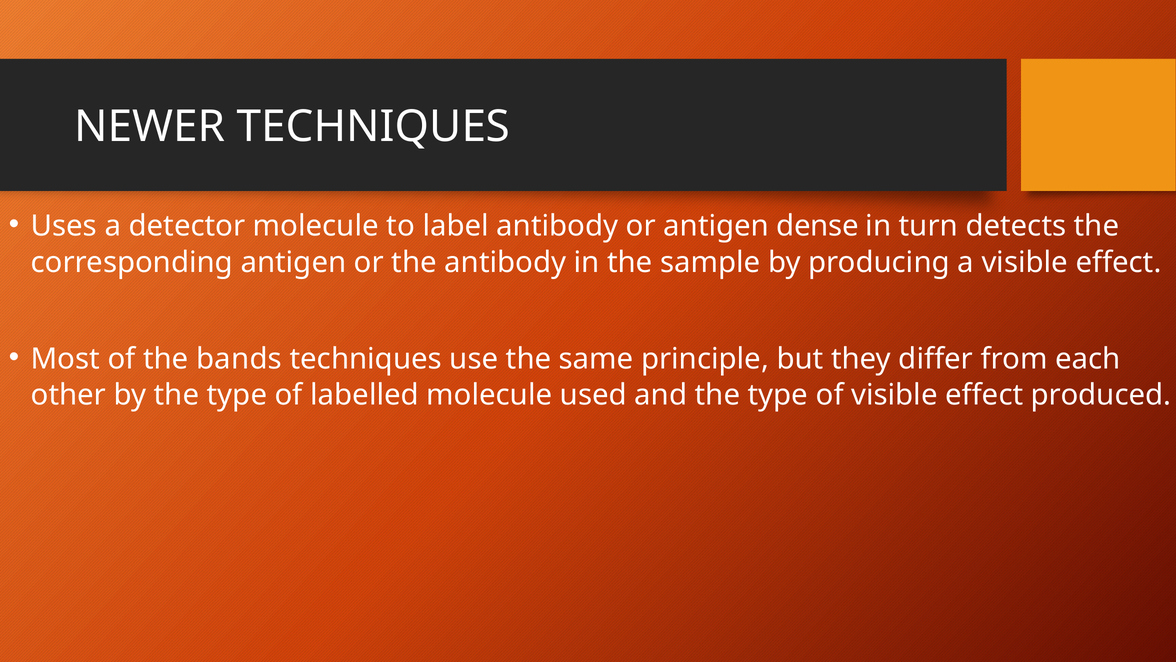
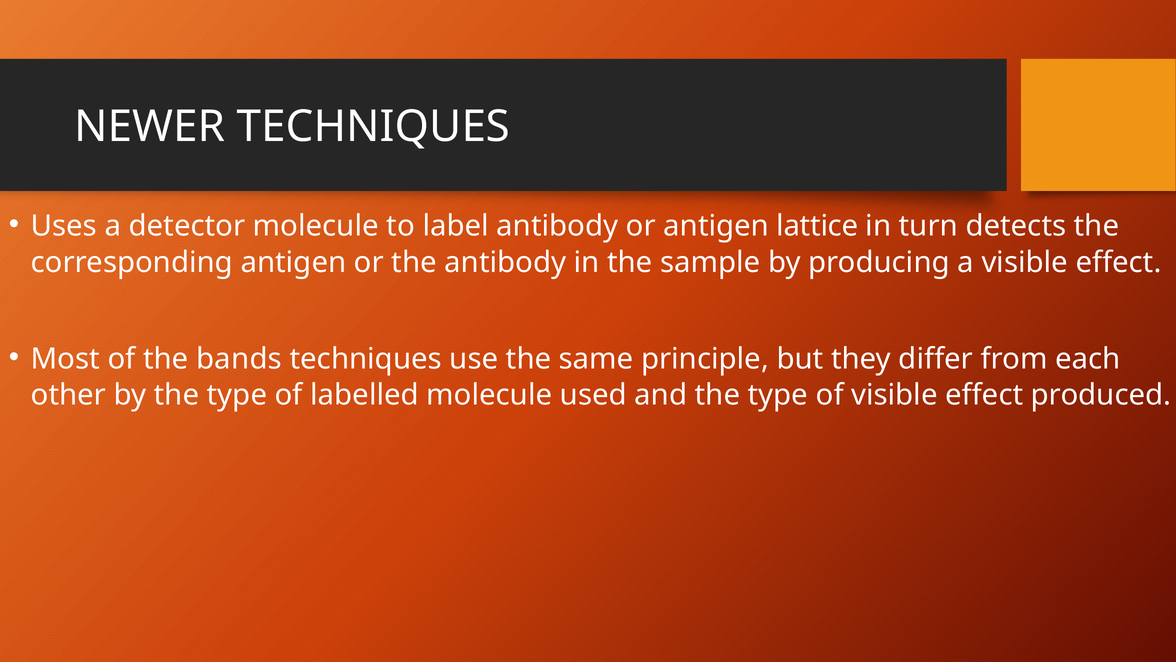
dense: dense -> lattice
